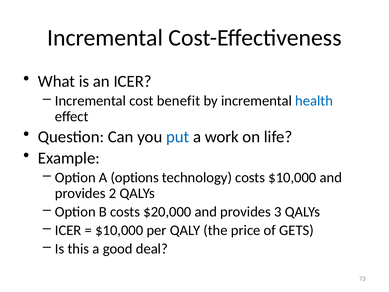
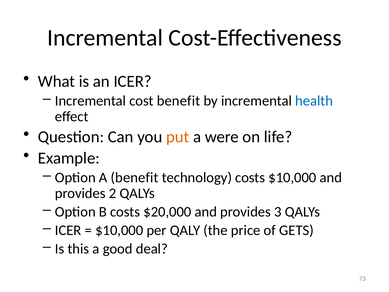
put colour: blue -> orange
work: work -> were
A options: options -> benefit
